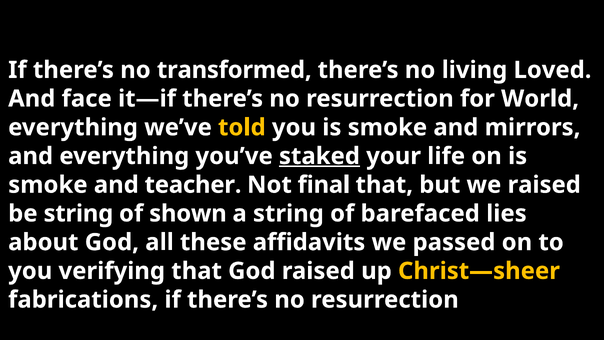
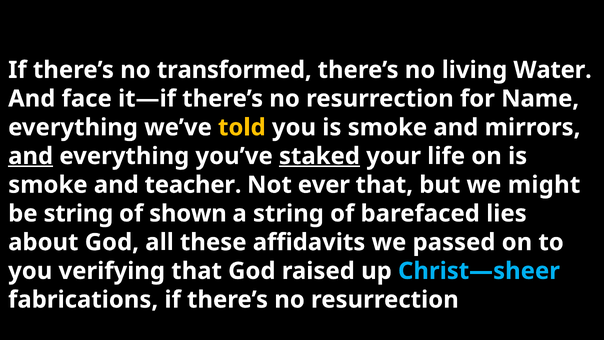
Loved: Loved -> Water
World: World -> Name
and at (31, 156) underline: none -> present
final: final -> ever
we raised: raised -> might
Christ—sheer colour: yellow -> light blue
